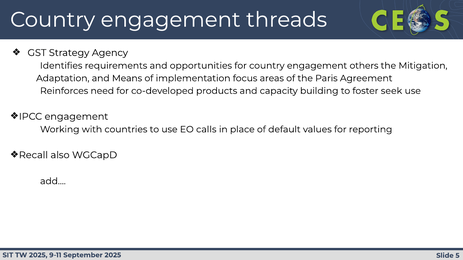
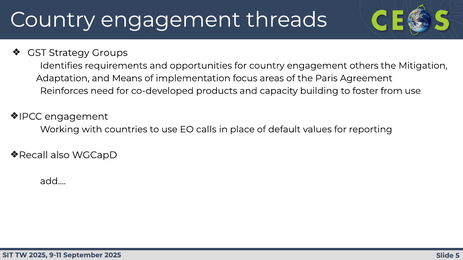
Agency: Agency -> Groups
seek: seek -> from
